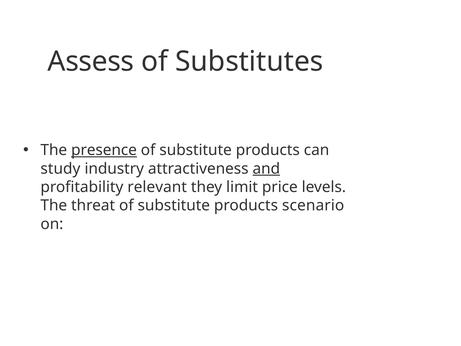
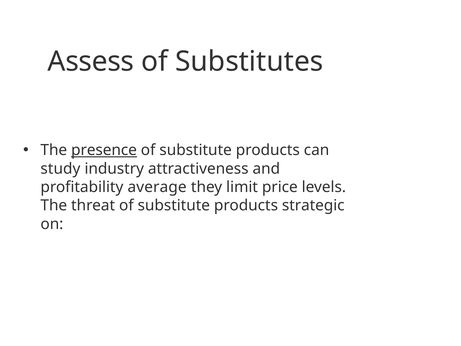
and underline: present -> none
relevant: relevant -> average
scenario: scenario -> strategic
